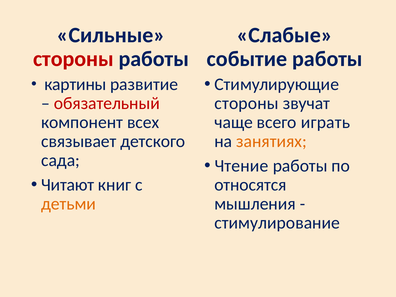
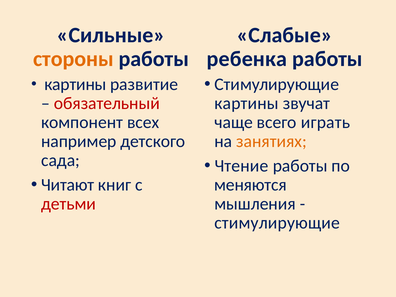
стороны at (73, 59) colour: red -> orange
событие: событие -> ребенка
стороны at (247, 103): стороны -> картины
связывает: связывает -> например
относятся: относятся -> меняются
детьми colour: orange -> red
стимулирование at (277, 223): стимулирование -> стимулирующие
